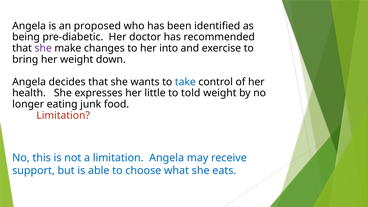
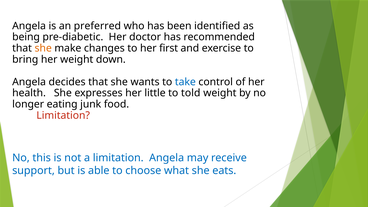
proposed: proposed -> preferred
she at (43, 48) colour: purple -> orange
into: into -> first
